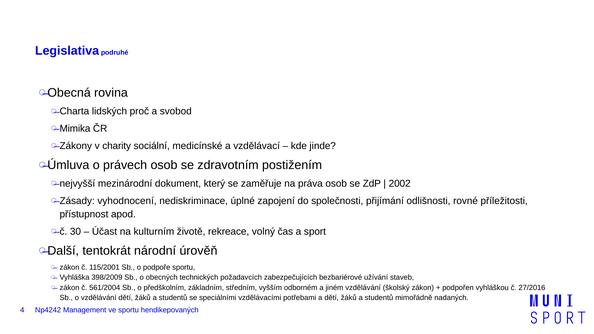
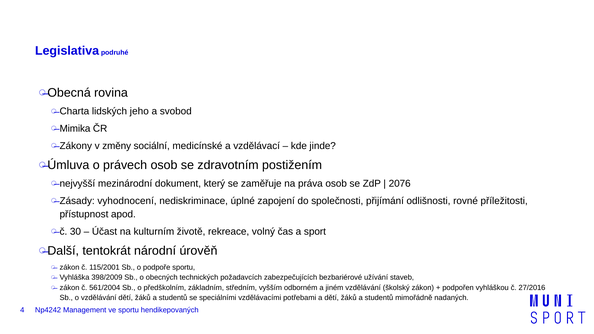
proč: proč -> jeho
charity: charity -> změny
2002: 2002 -> 2076
